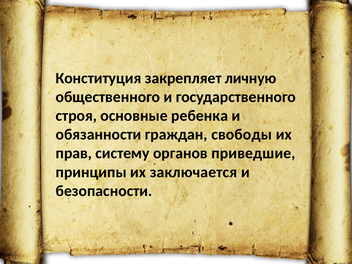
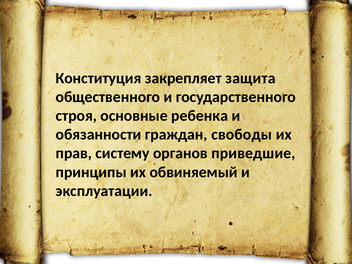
личную: личную -> защита
заключается: заключается -> обвиняемый
безопасности: безопасности -> эксплуатации
